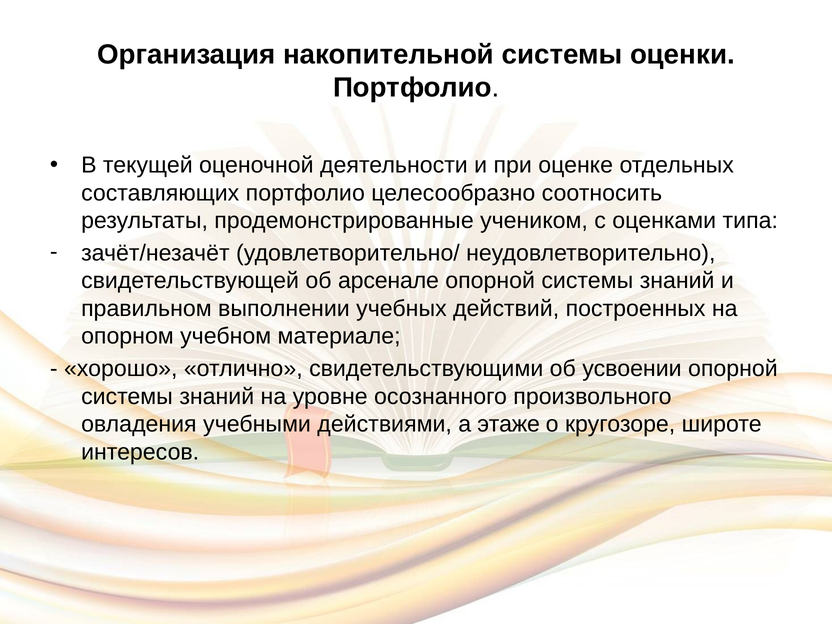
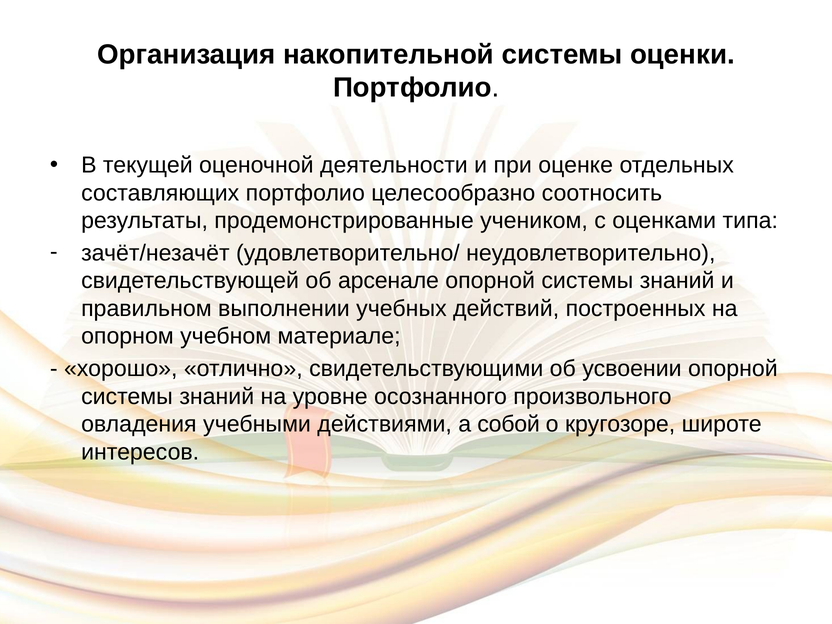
этаже: этаже -> собой
